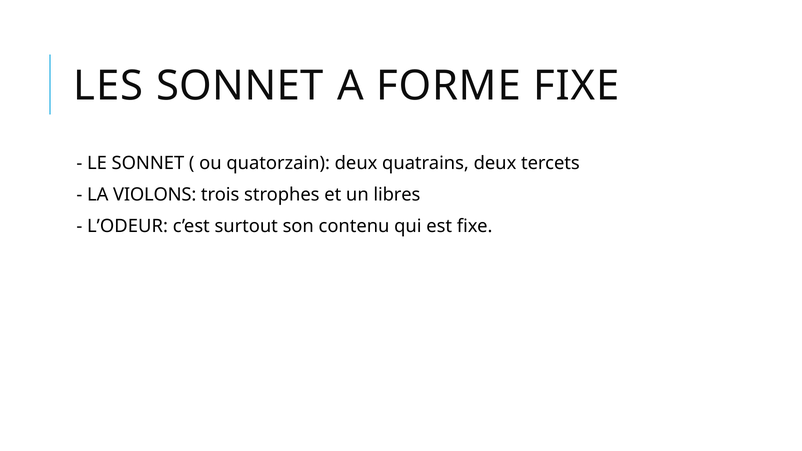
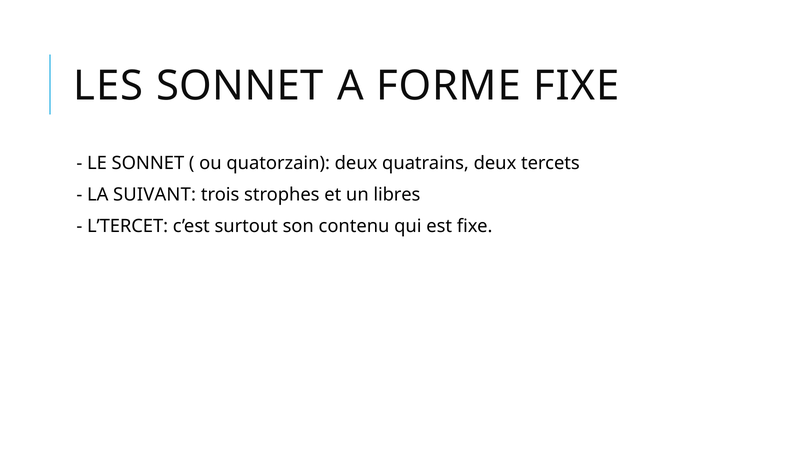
VIOLONS: VIOLONS -> SUIVANT
L’ODEUR: L’ODEUR -> L’TERCET
